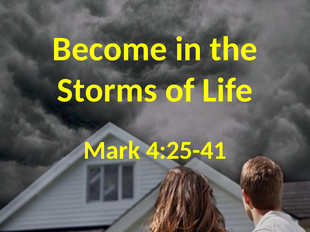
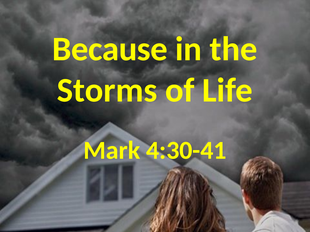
Become: Become -> Because
4:25-41: 4:25-41 -> 4:30-41
